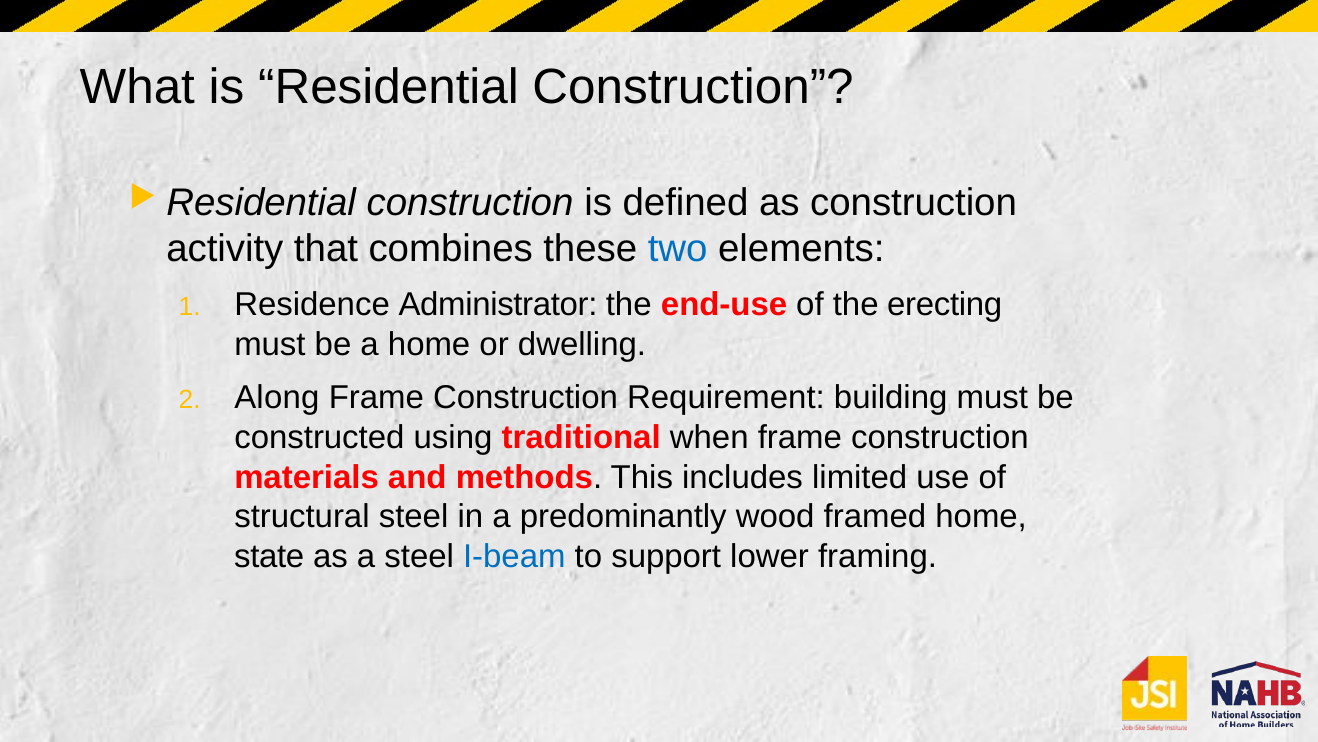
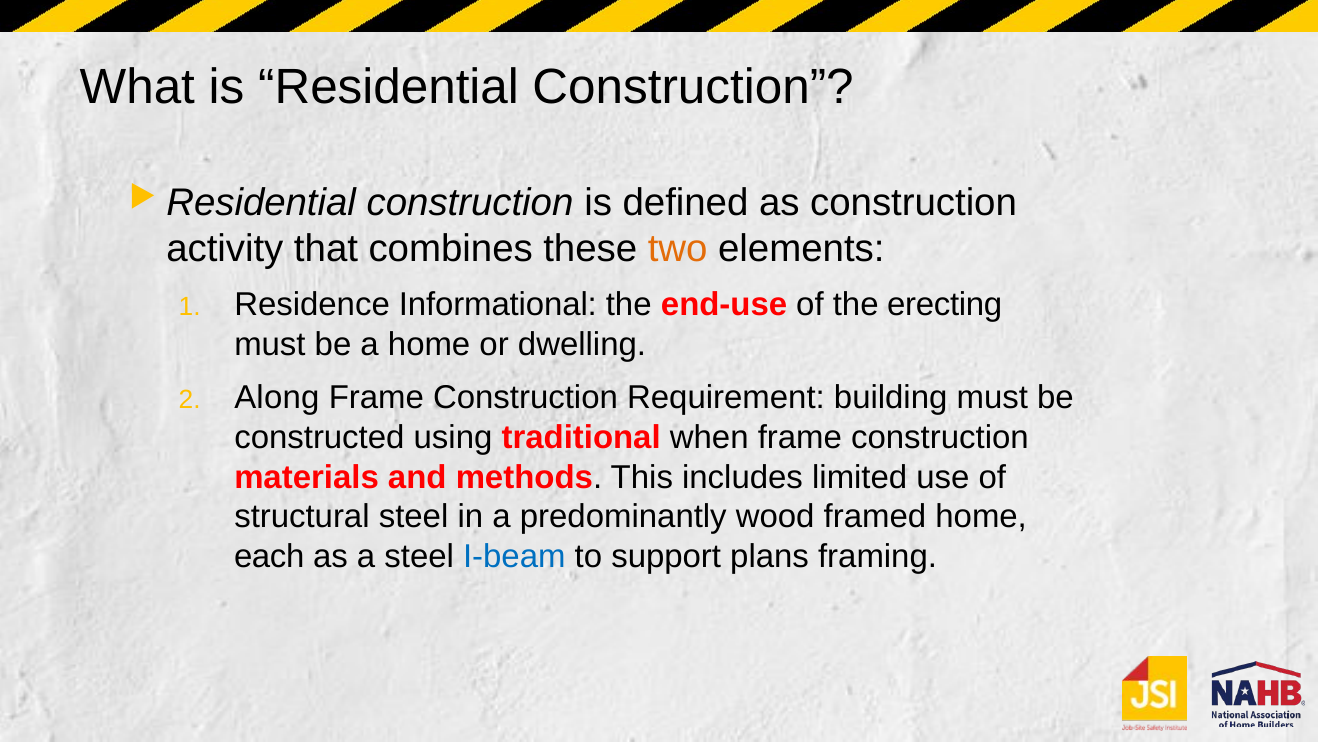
two colour: blue -> orange
Administrator: Administrator -> Informational
state: state -> each
lower: lower -> plans
